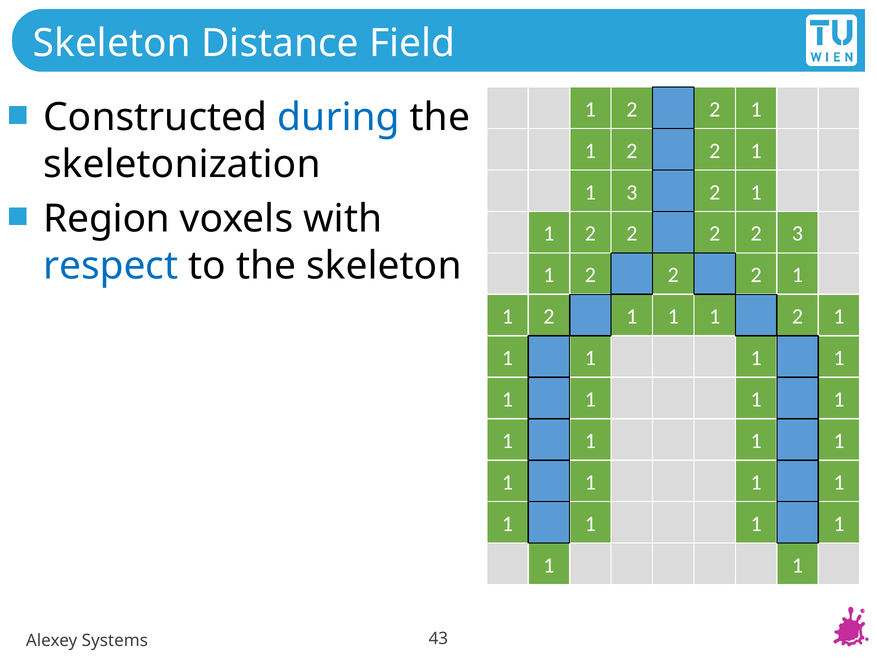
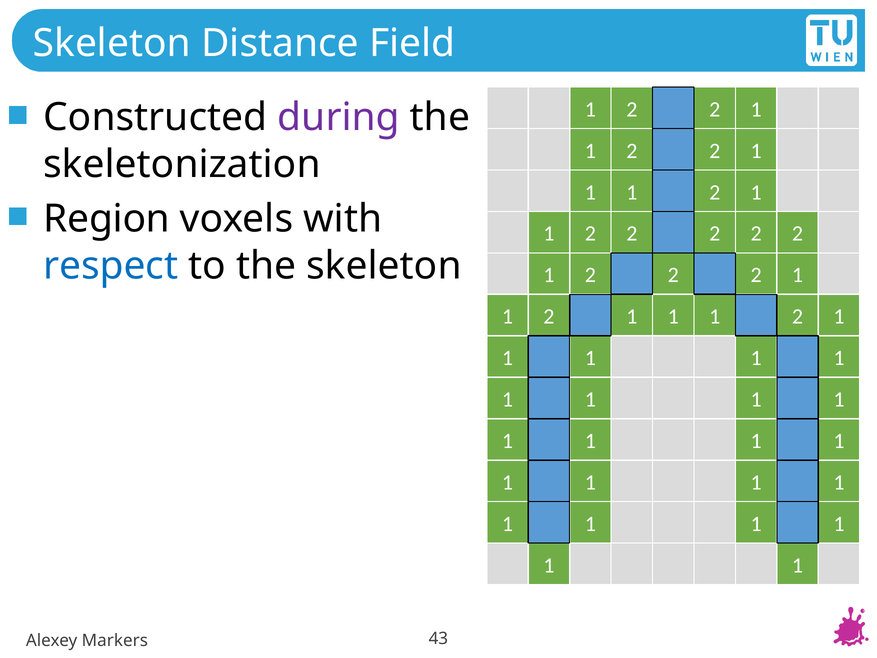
during colour: blue -> purple
3 at (632, 192): 3 -> 1
3 at (798, 234): 3 -> 2
Systems: Systems -> Markers
